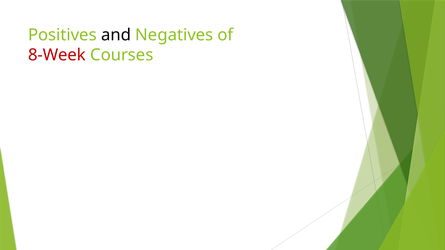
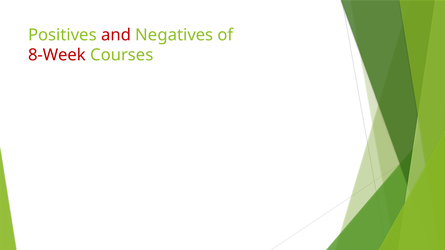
and colour: black -> red
